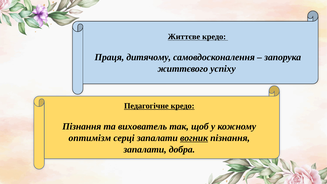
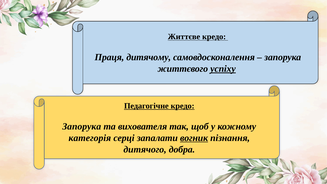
успіху underline: none -> present
Пізнання at (82, 126): Пізнання -> Запорука
вихователь: вихователь -> вихователя
оптимізм: оптимізм -> категорія
запалати at (145, 149): запалати -> дитячого
